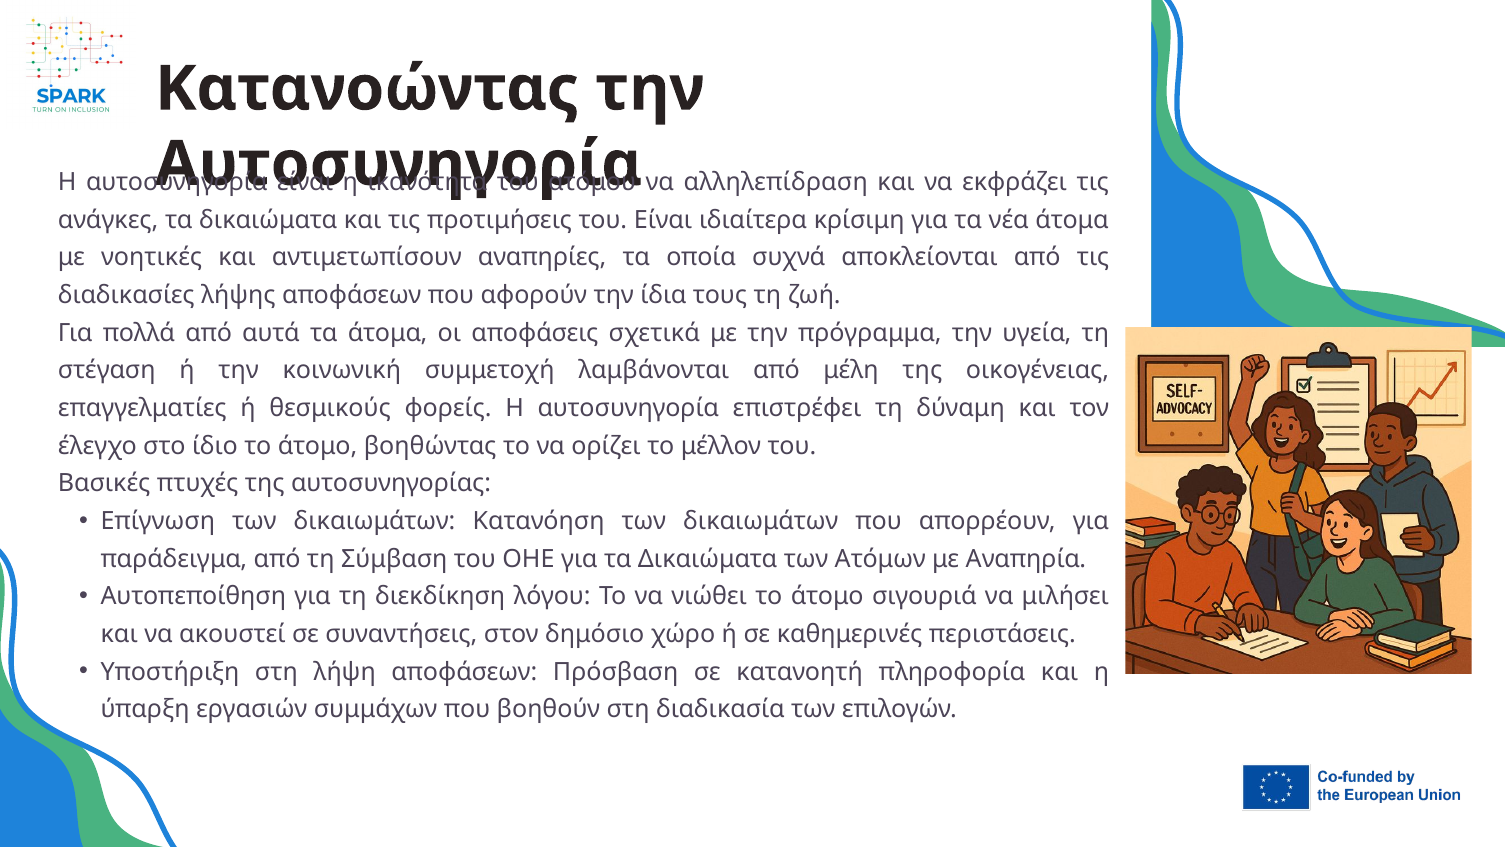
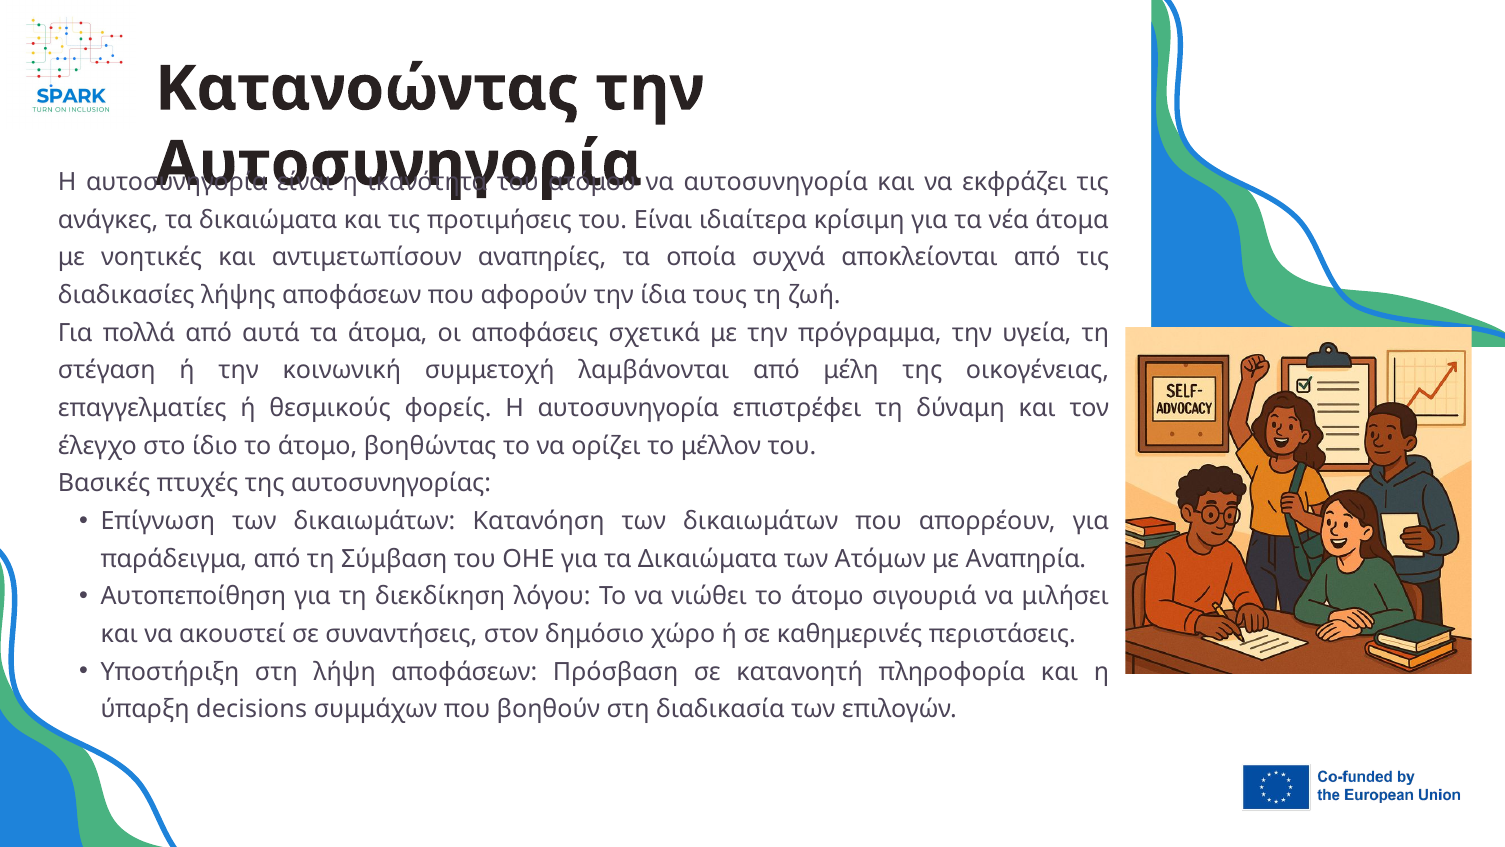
να αλληλεπίδραση: αλληλεπίδραση -> αυτοσυνηγορία
εργασιών: εργασιών -> decisions
